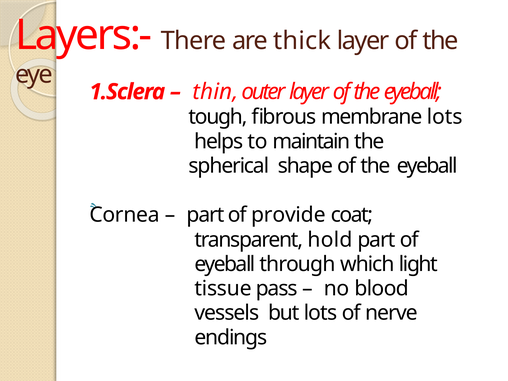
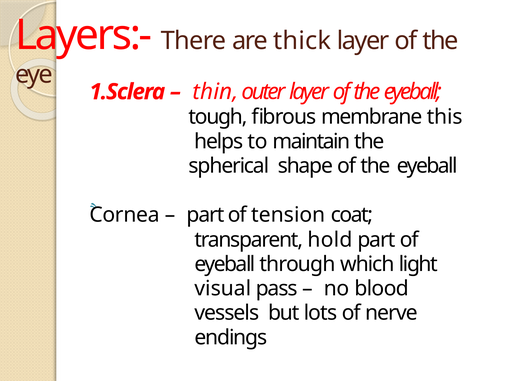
membrane lots: lots -> this
provide: provide -> tension
tissue: tissue -> visual
